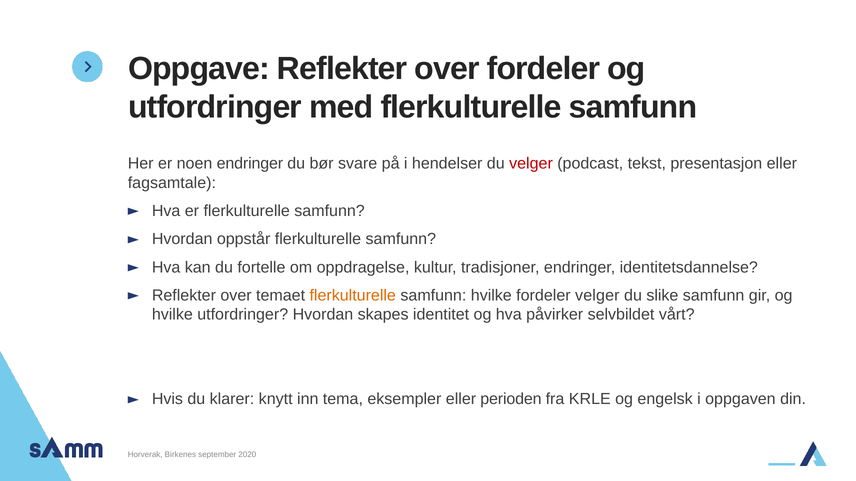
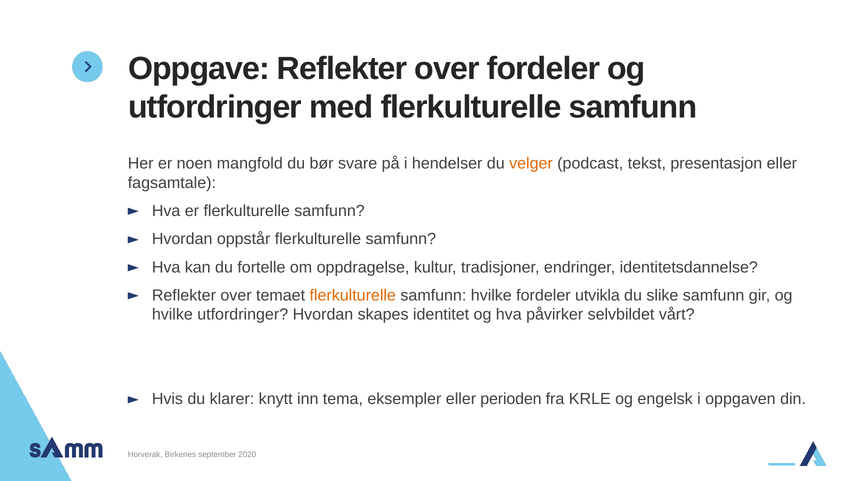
noen endringer: endringer -> mangfold
velger at (531, 164) colour: red -> orange
fordeler velger: velger -> utvikla
